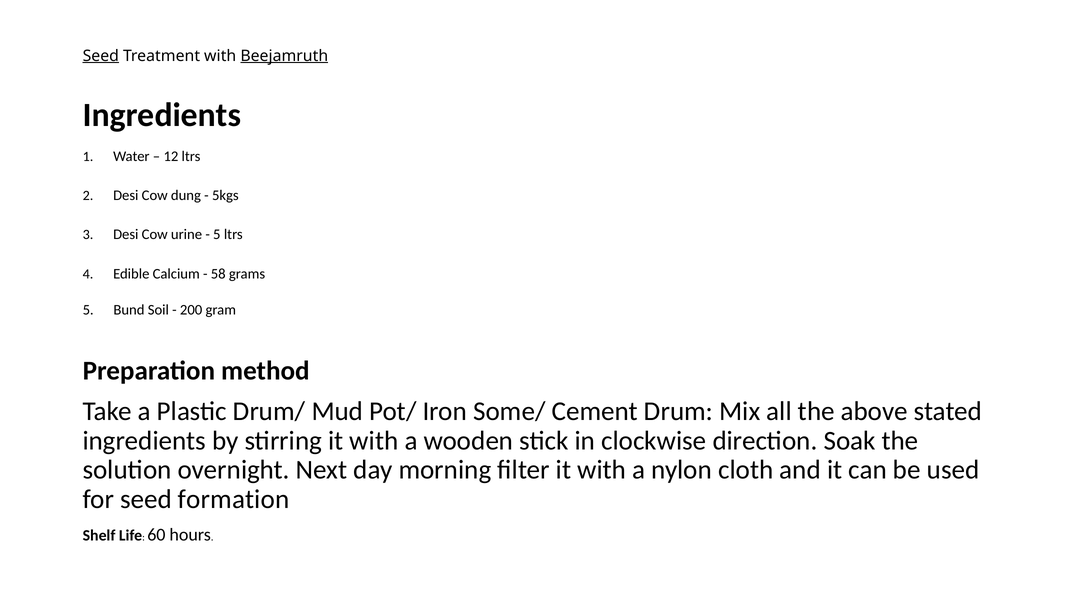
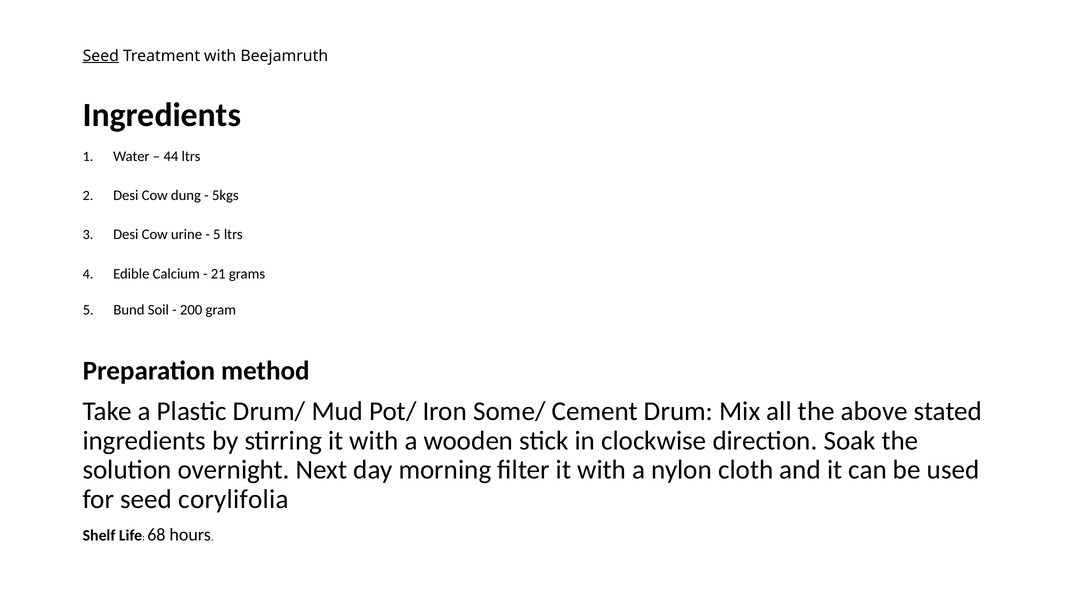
Beejamruth underline: present -> none
12: 12 -> 44
58: 58 -> 21
formation: formation -> corylifolia
60: 60 -> 68
